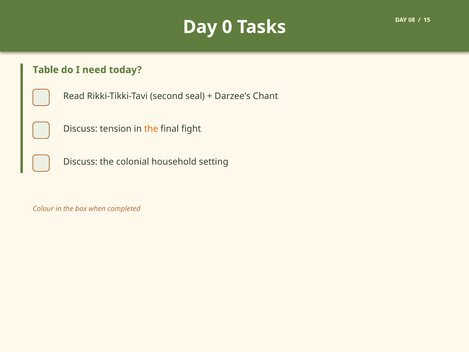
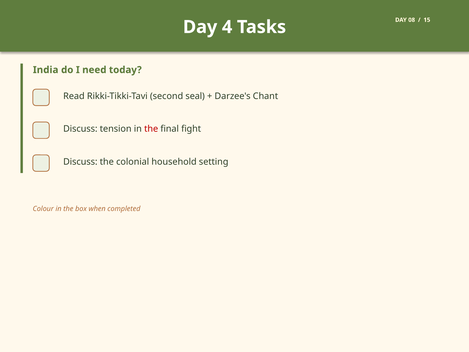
0: 0 -> 4
Table: Table -> India
the at (151, 129) colour: orange -> red
